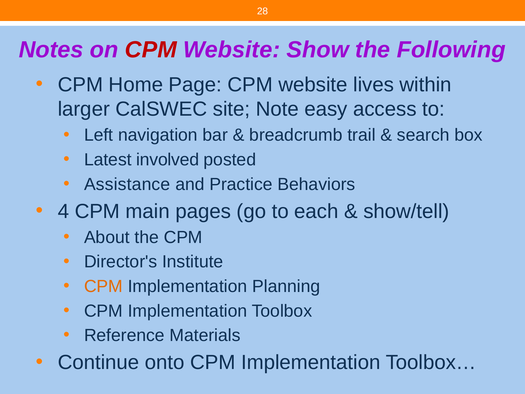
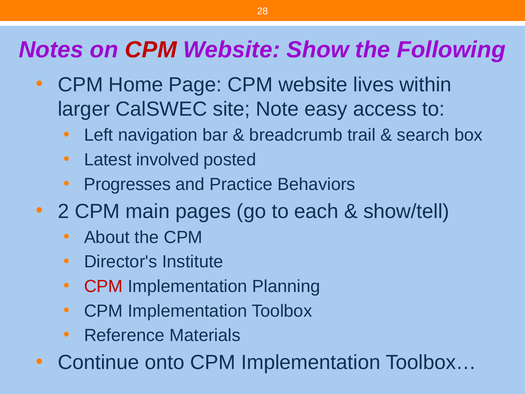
Assistance: Assistance -> Progresses
4: 4 -> 2
CPM at (103, 286) colour: orange -> red
